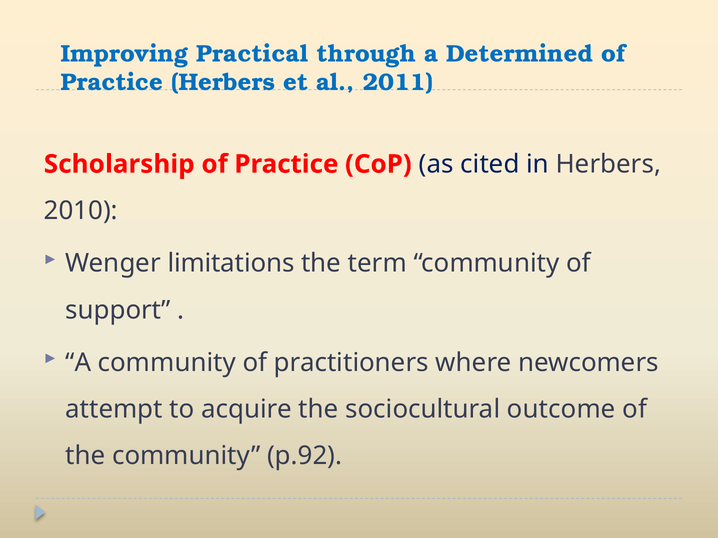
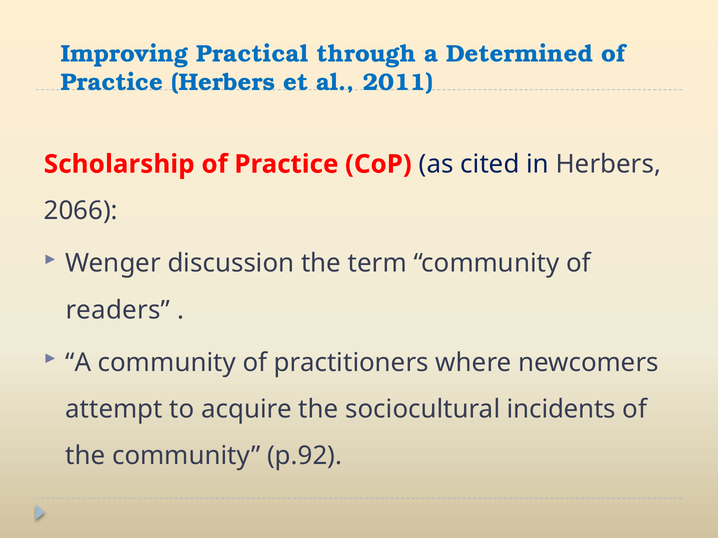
2010: 2010 -> 2066
limitations: limitations -> discussion
support: support -> readers
outcome: outcome -> incidents
